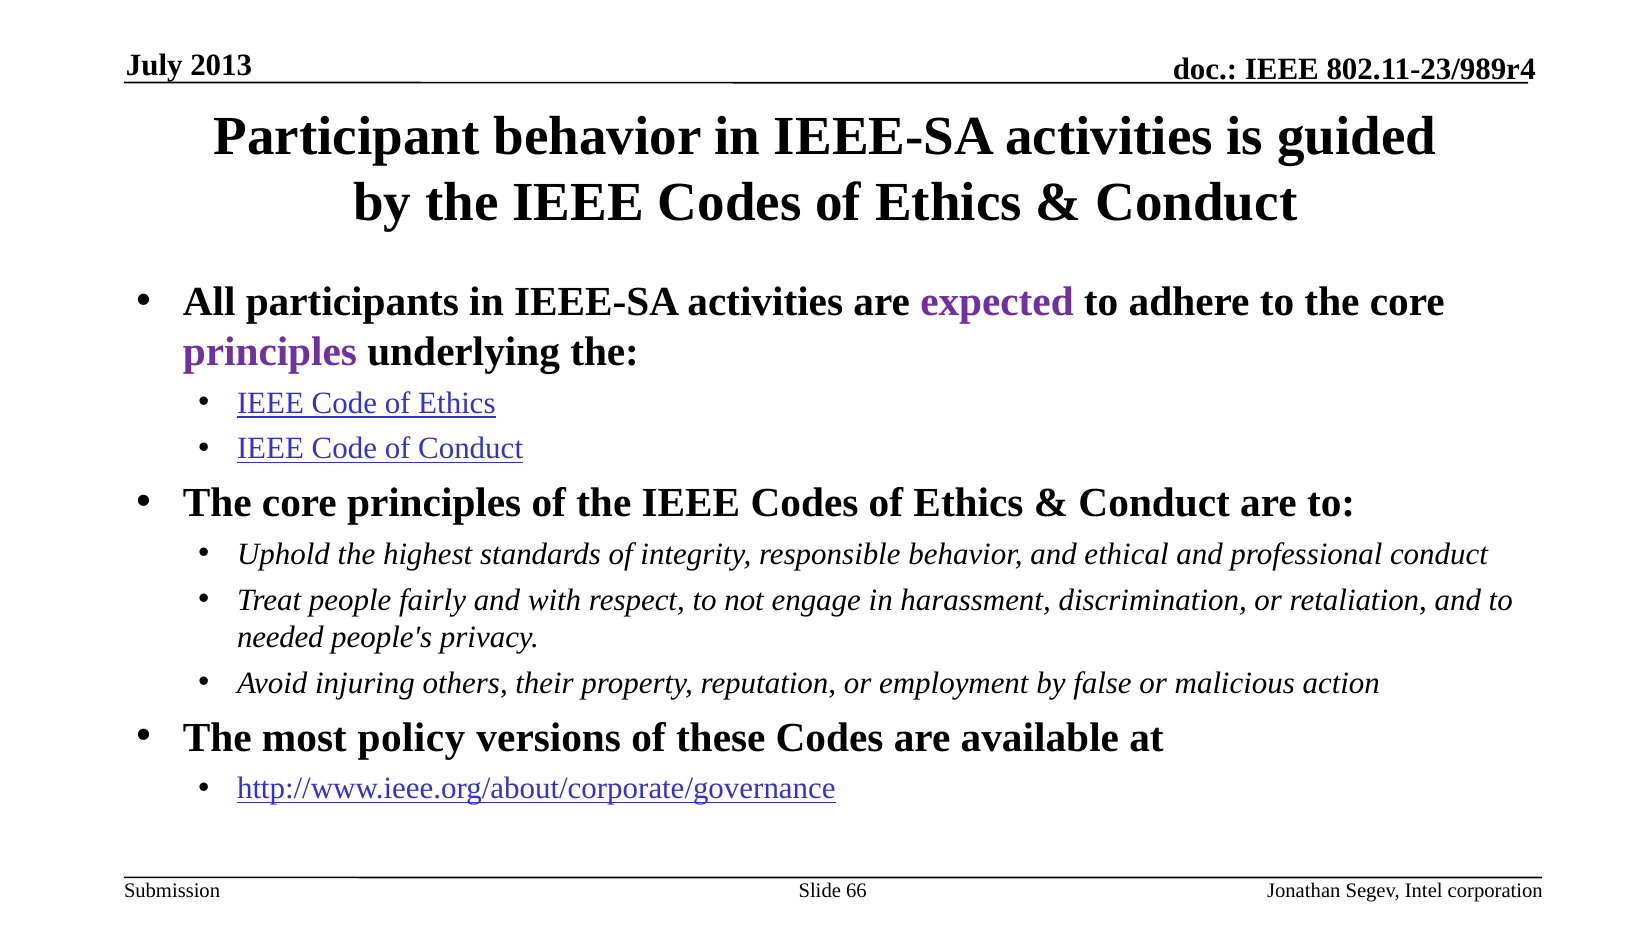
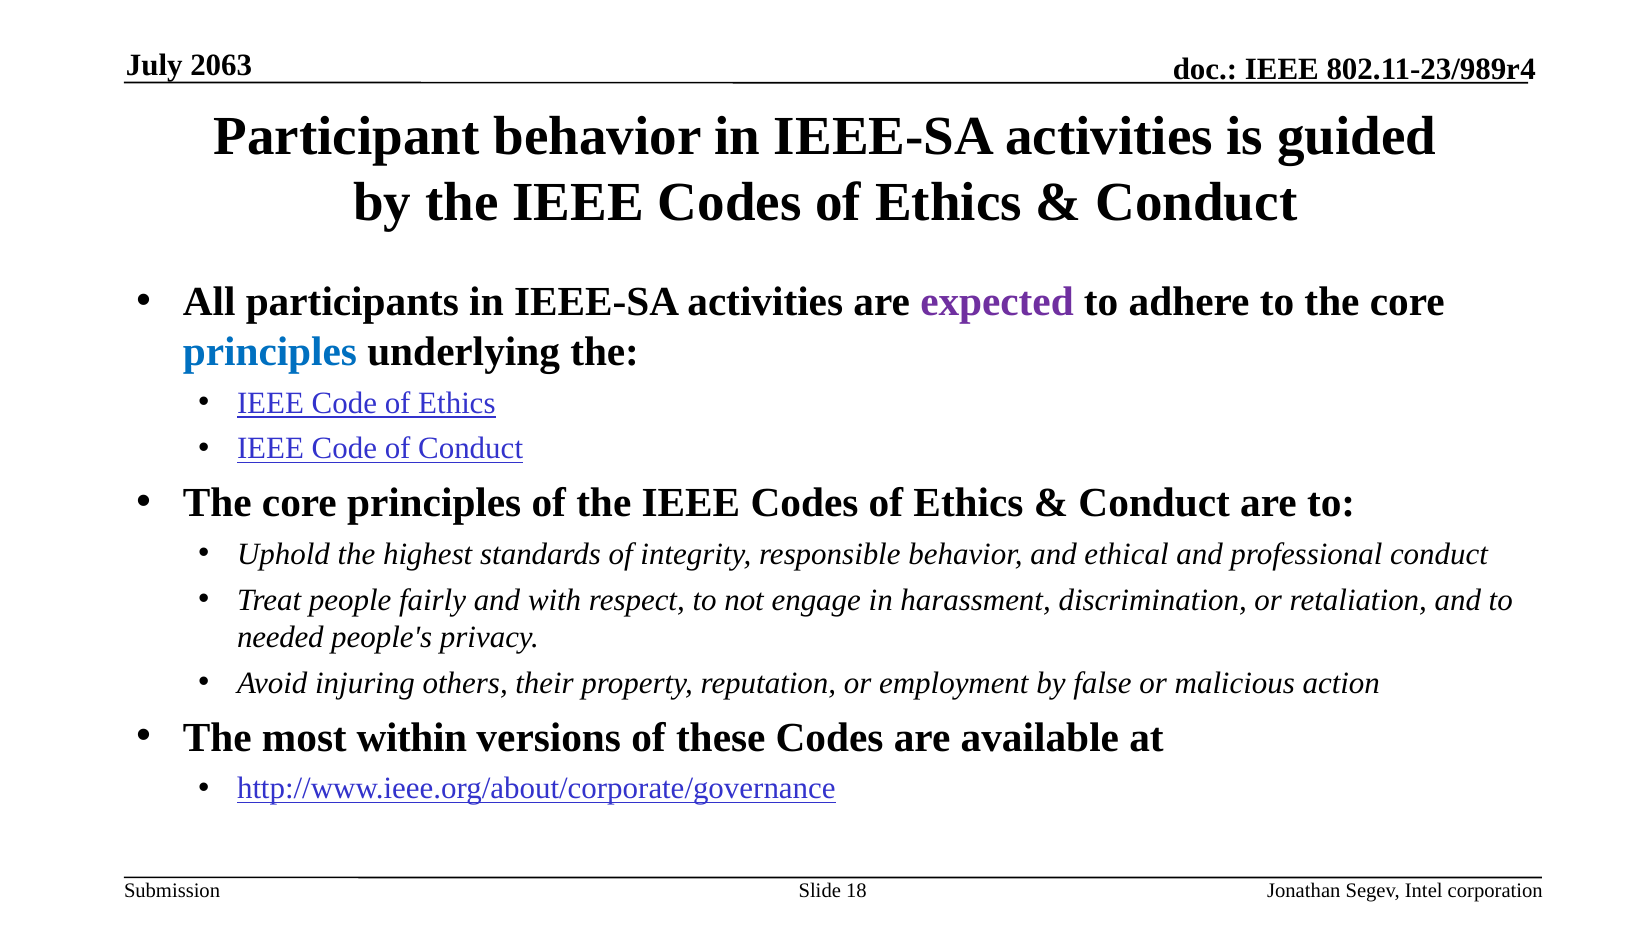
2013: 2013 -> 2063
principles at (270, 352) colour: purple -> blue
policy: policy -> within
66: 66 -> 18
